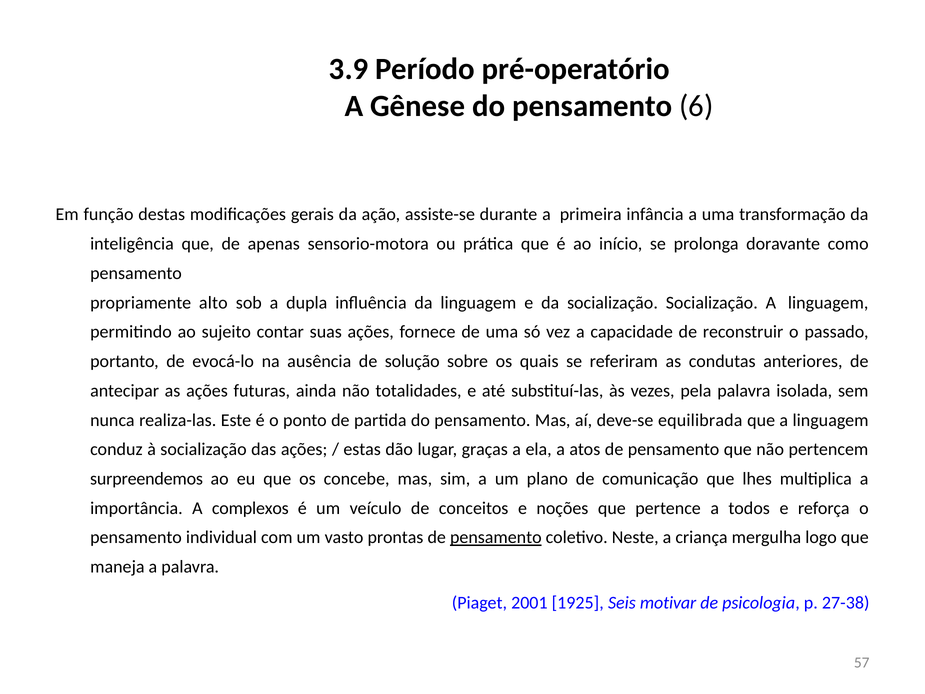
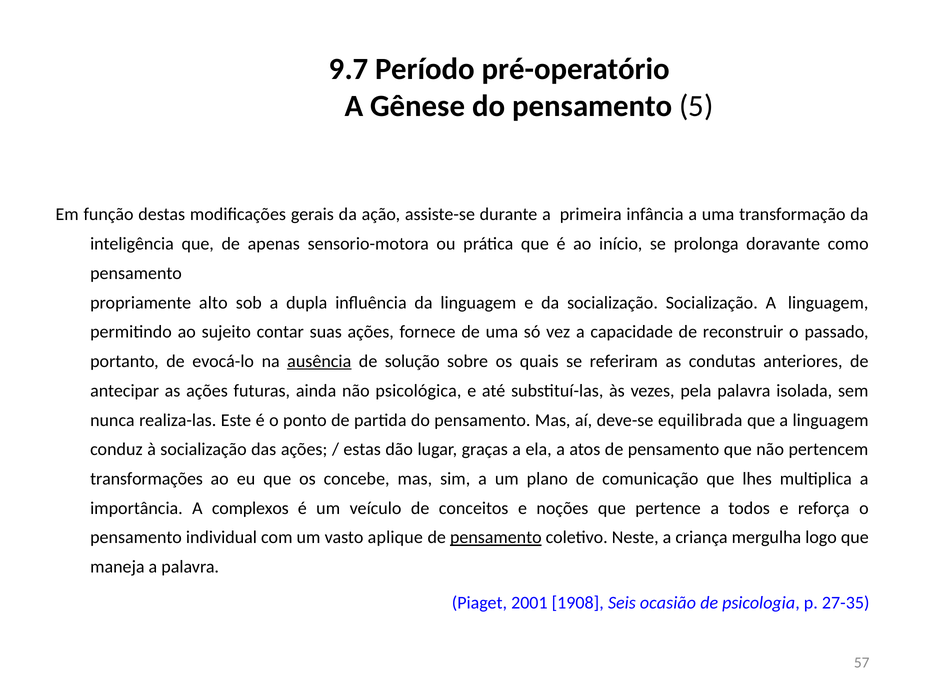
3.9: 3.9 -> 9.7
6: 6 -> 5
ausência underline: none -> present
totalidades: totalidades -> psicológica
surpreendemos: surpreendemos -> transformações
prontas: prontas -> aplique
1925: 1925 -> 1908
motivar: motivar -> ocasião
27-38: 27-38 -> 27-35
